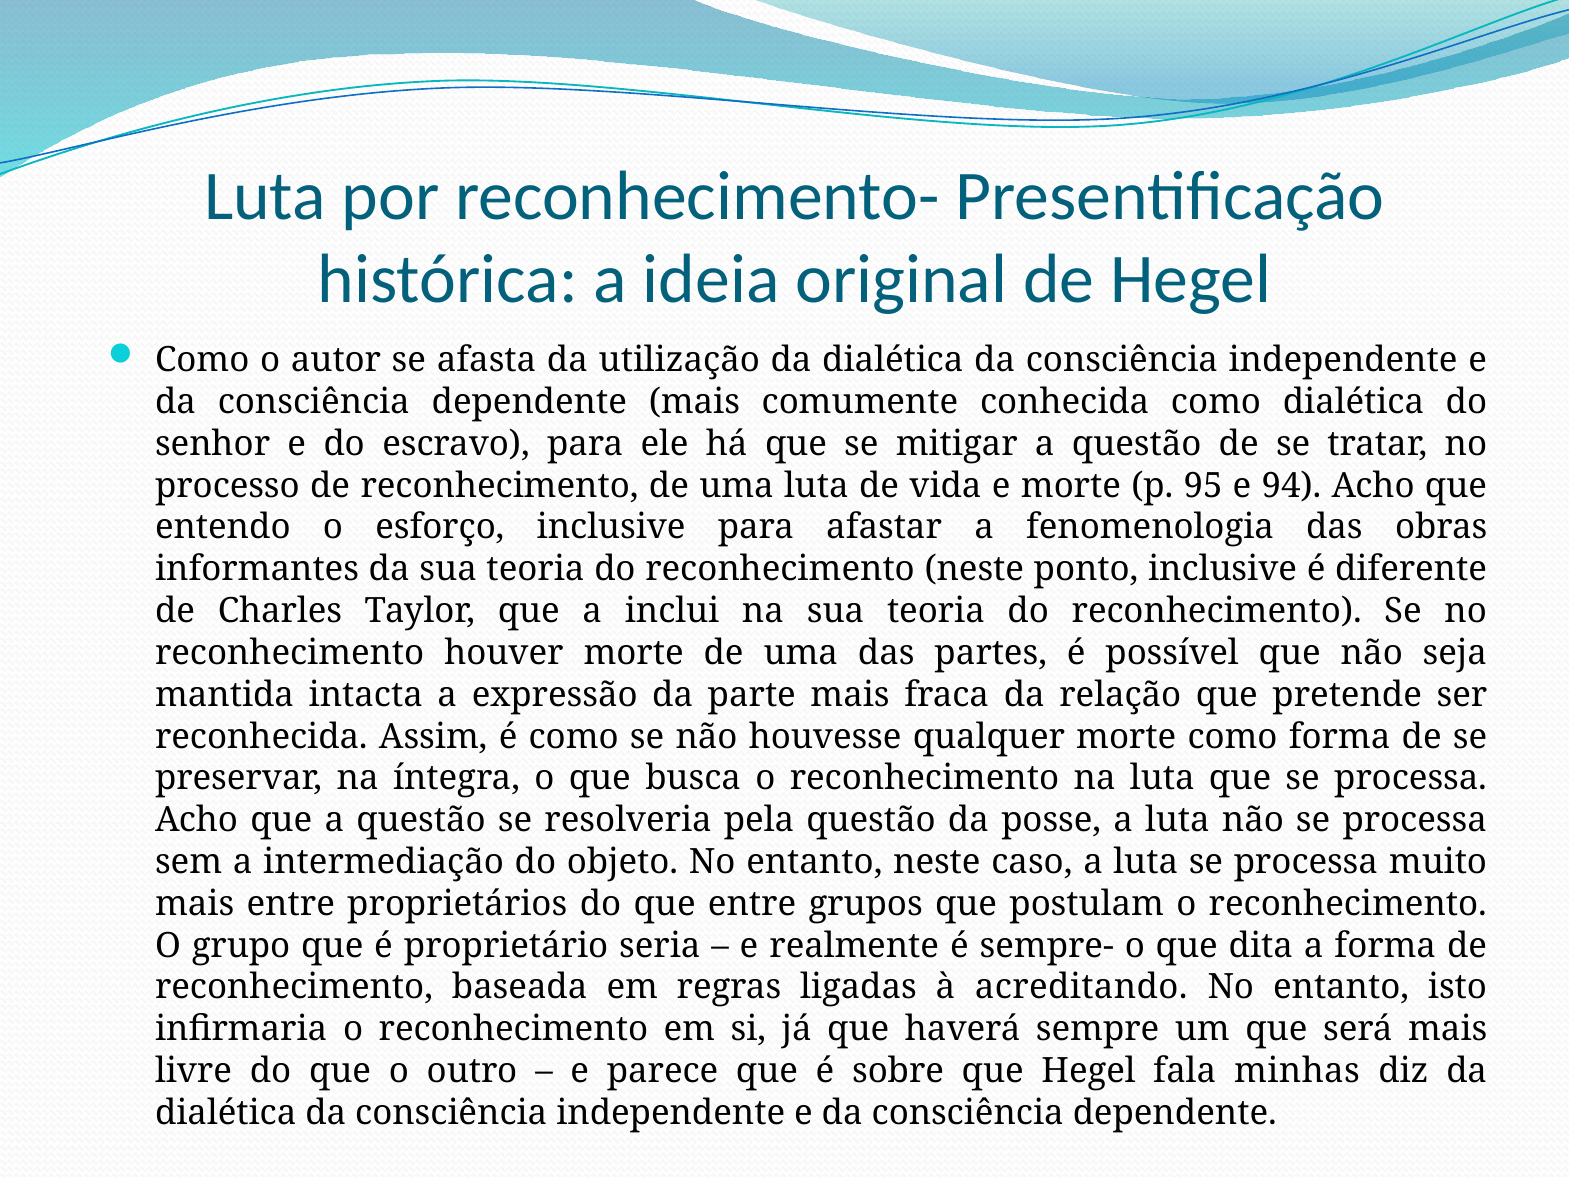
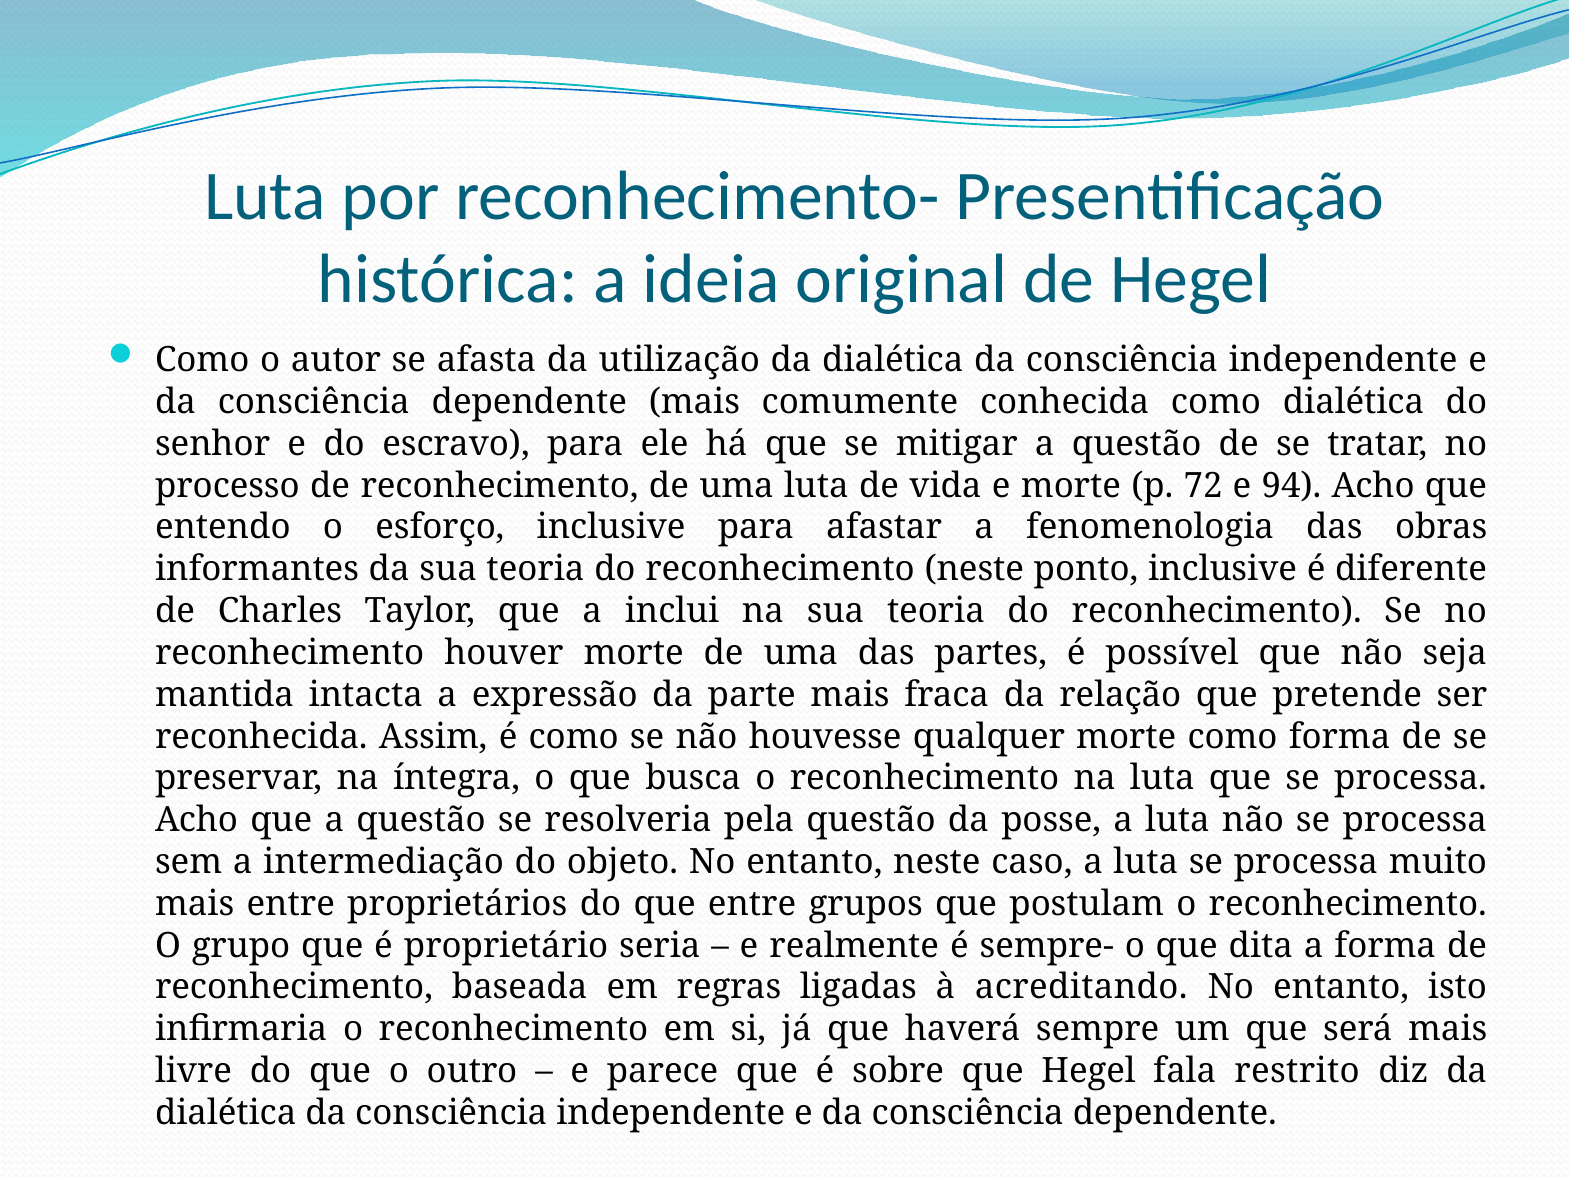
95: 95 -> 72
minhas: minhas -> restrito
